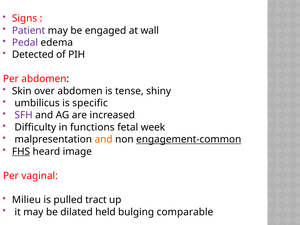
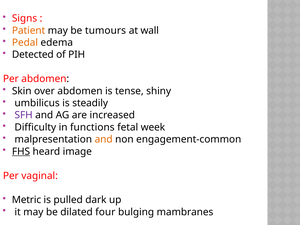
Patient colour: purple -> orange
engaged: engaged -> tumours
Pedal colour: purple -> orange
specific: specific -> steadily
engagement-common underline: present -> none
Milieu: Milieu -> Metric
tract: tract -> dark
held: held -> four
comparable: comparable -> mambranes
